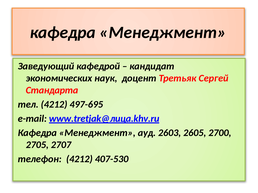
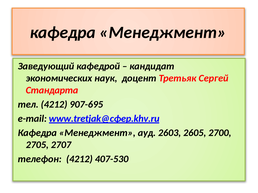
497-695: 497-695 -> 907-695
www.tretjak@лица.khv.ru: www.tretjak@лица.khv.ru -> www.tretjak@сфер.khv.ru
